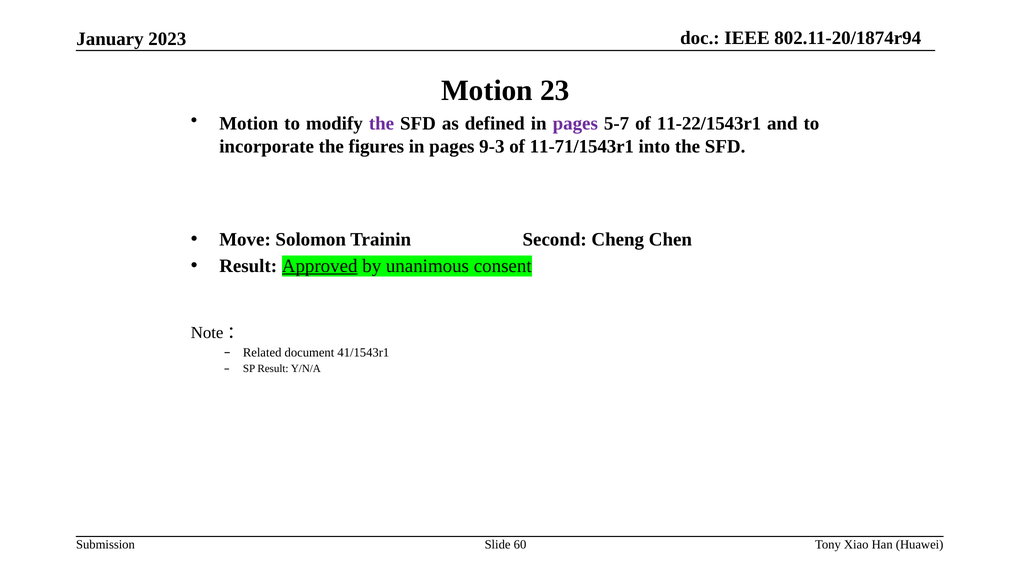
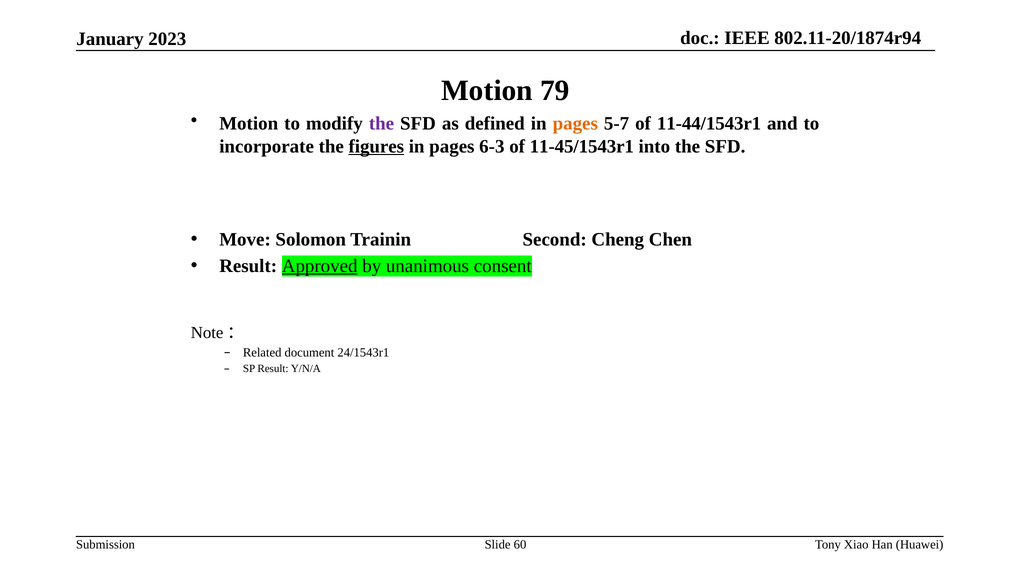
23: 23 -> 79
pages at (575, 124) colour: purple -> orange
11-22/1543r1: 11-22/1543r1 -> 11-44/1543r1
figures underline: none -> present
9-3: 9-3 -> 6-3
11-71/1543r1: 11-71/1543r1 -> 11-45/1543r1
41/1543r1: 41/1543r1 -> 24/1543r1
